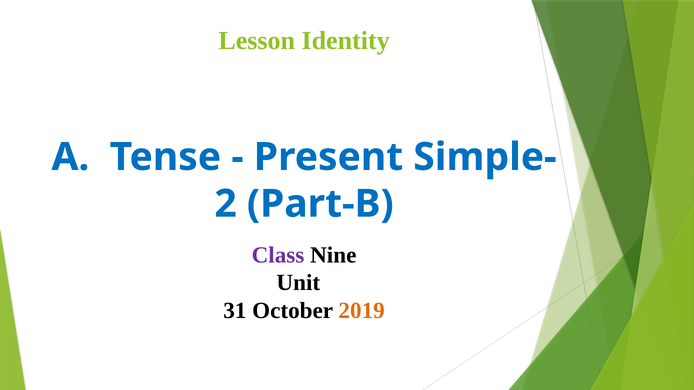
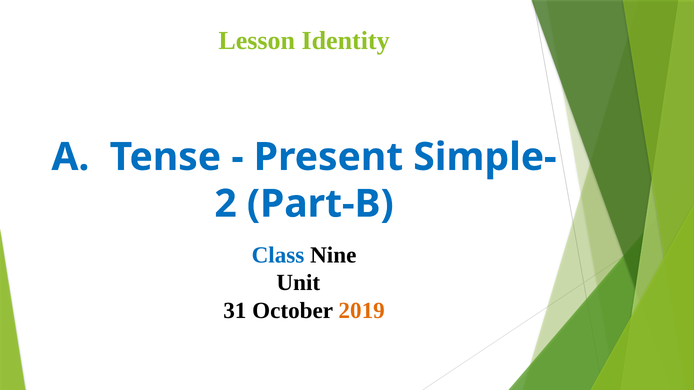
Class colour: purple -> blue
